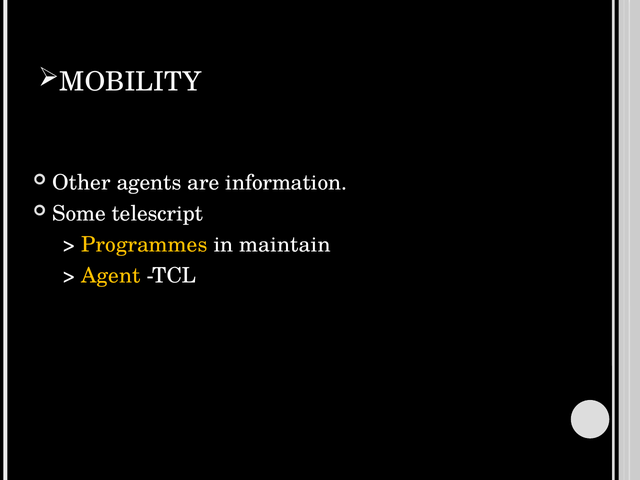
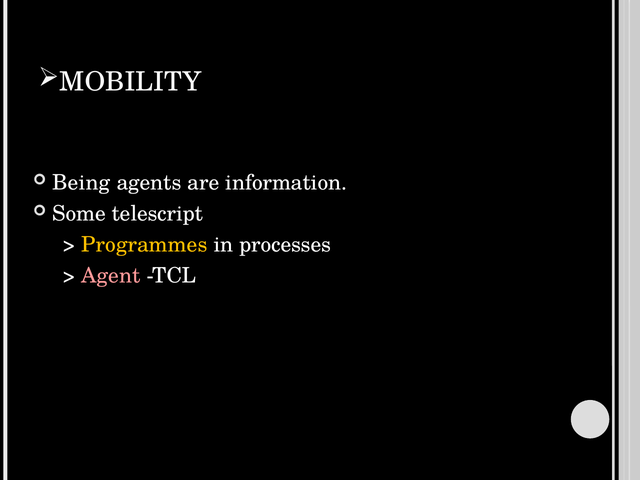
Other: Other -> Being
maintain: maintain -> processes
Agent colour: yellow -> pink
